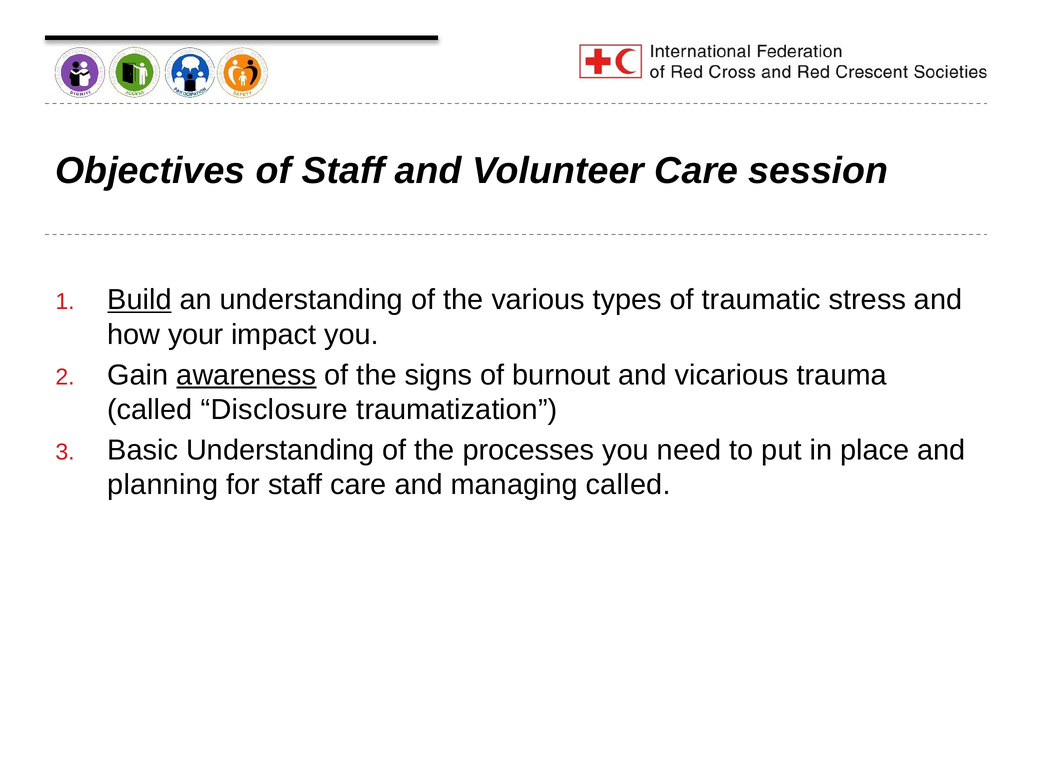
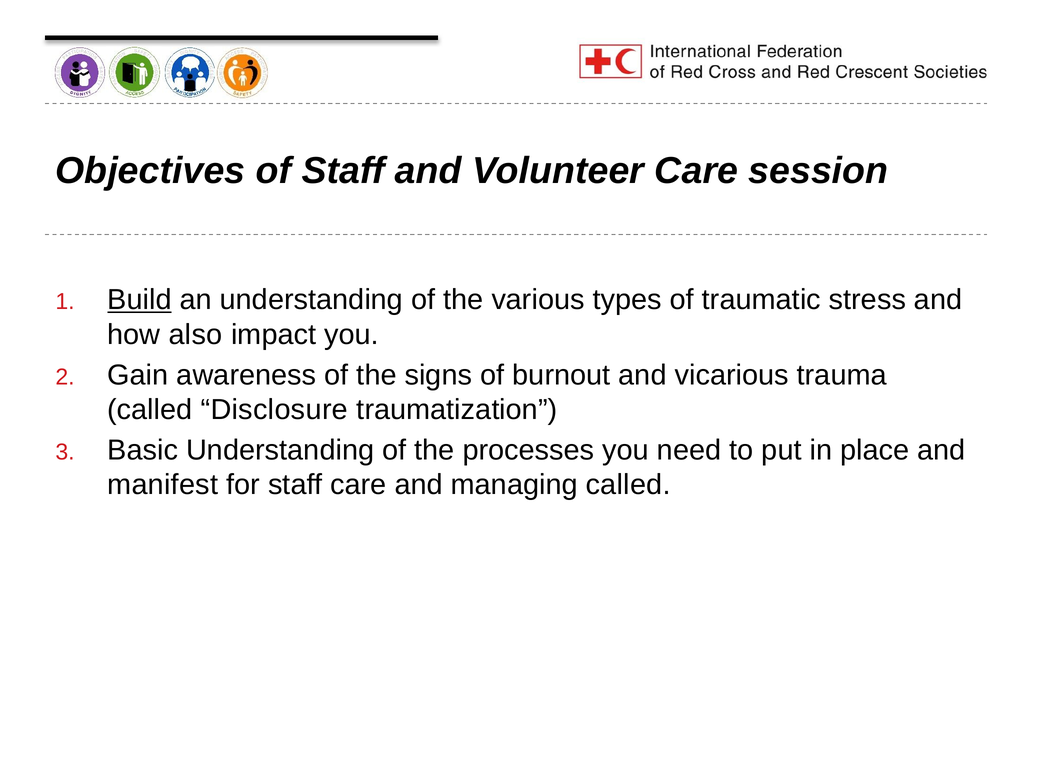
your: your -> also
awareness underline: present -> none
planning: planning -> manifest
